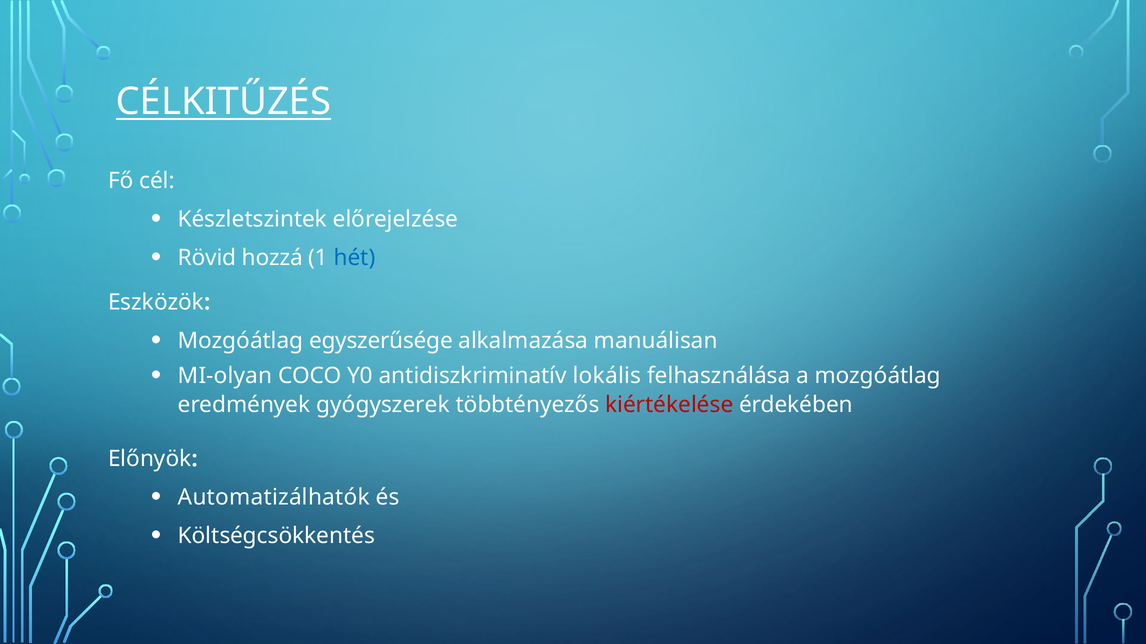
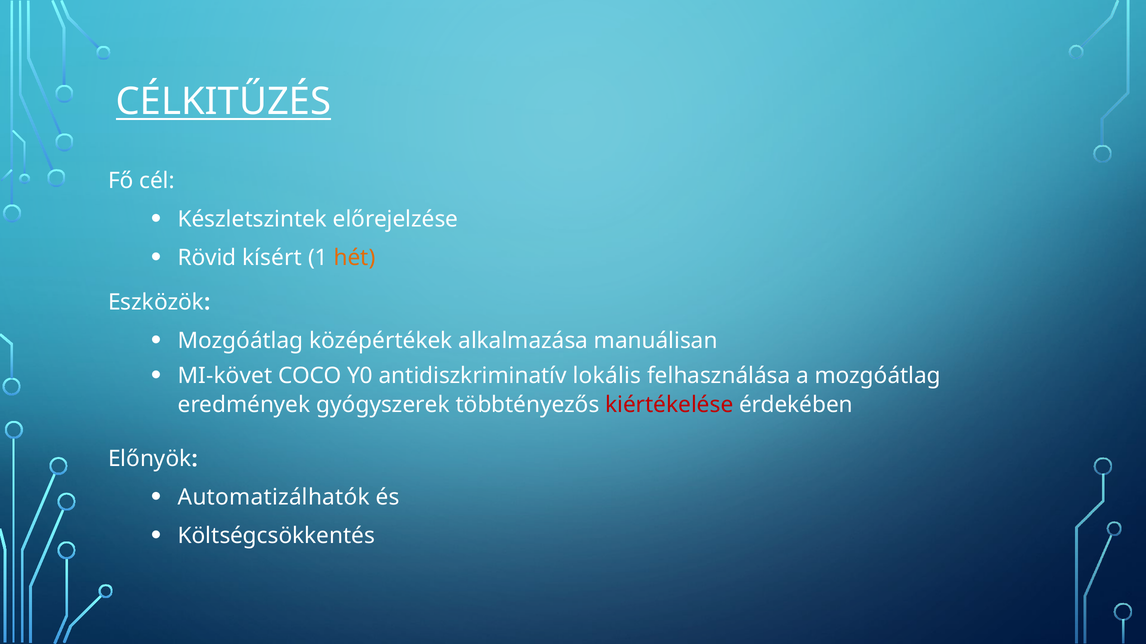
hozzá: hozzá -> kísért
hét colour: blue -> orange
egyszerűsége: egyszerűsége -> középértékek
MI-olyan: MI-olyan -> MI-követ
